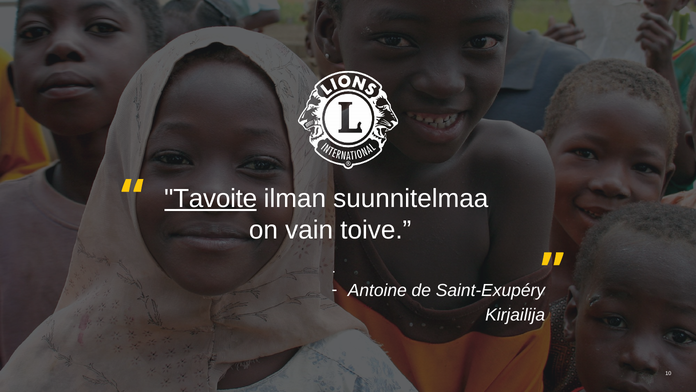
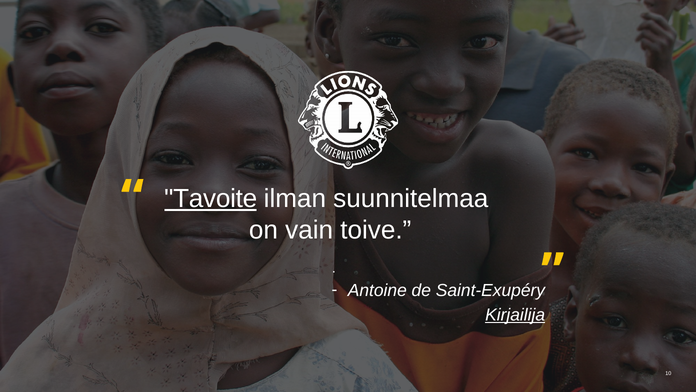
Kirjailija underline: none -> present
